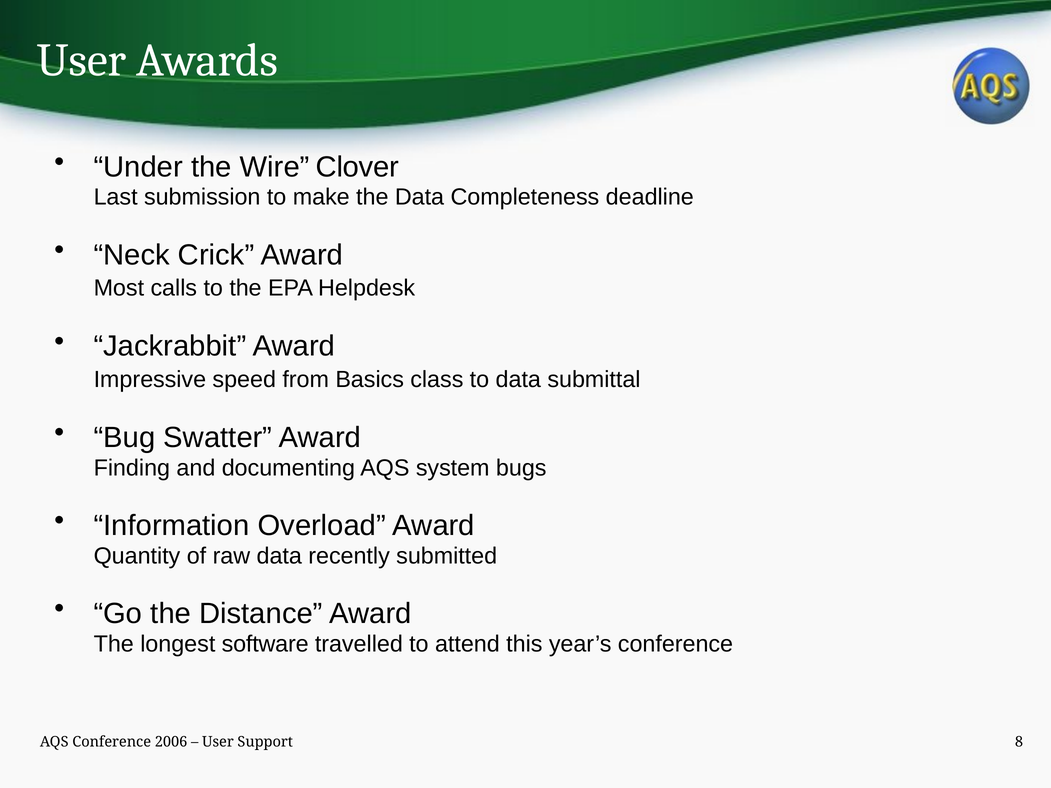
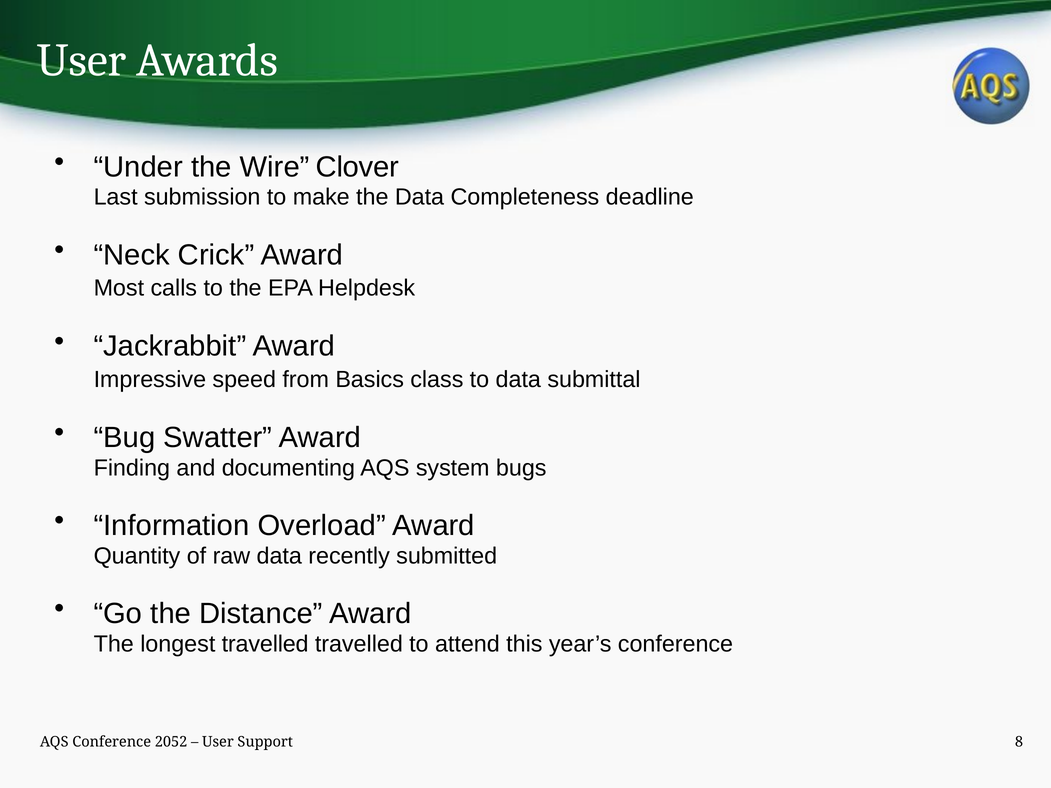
longest software: software -> travelled
2006: 2006 -> 2052
